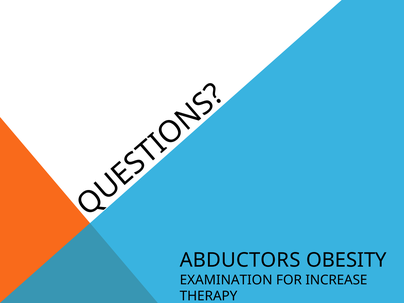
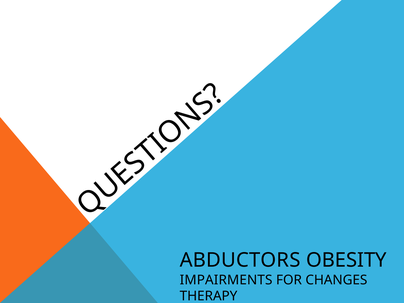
EXAMINATION: EXAMINATION -> IMPAIRMENTS
INCREASE: INCREASE -> CHANGES
